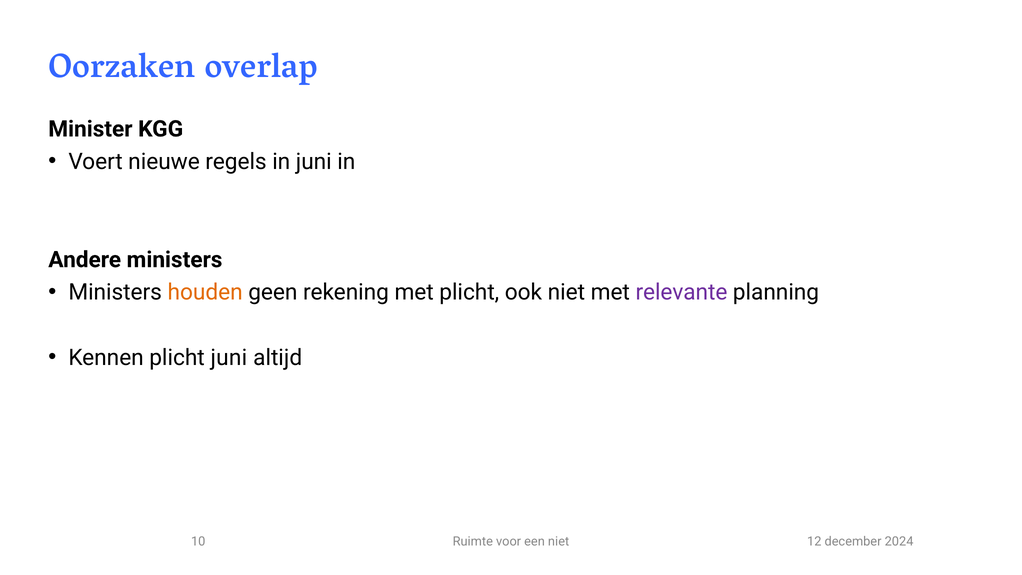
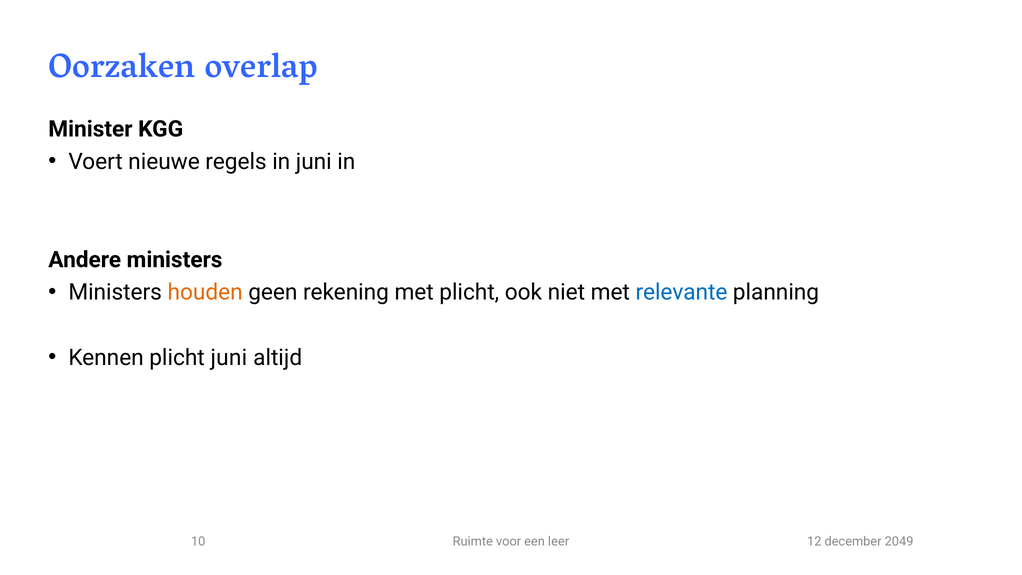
relevante colour: purple -> blue
een niet: niet -> leer
2024: 2024 -> 2049
